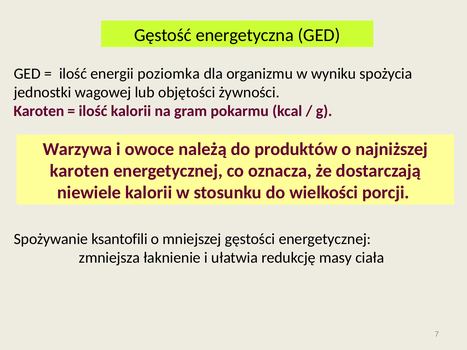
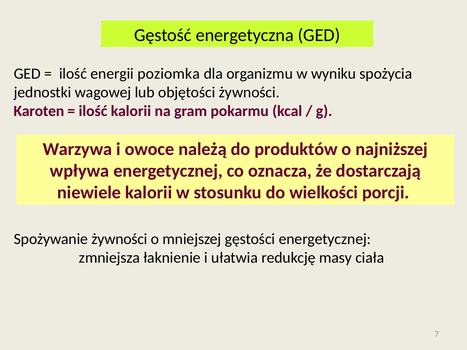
karoten at (80, 171): karoten -> wpływa
Spożywanie ksantofili: ksantofili -> żywności
